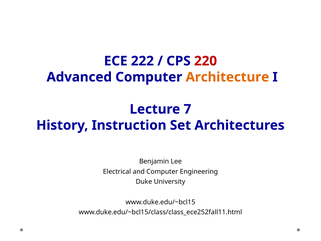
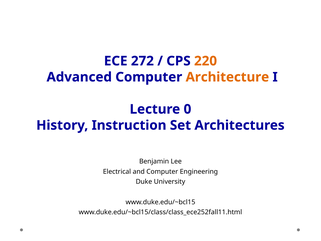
222: 222 -> 272
220 colour: red -> orange
7: 7 -> 0
